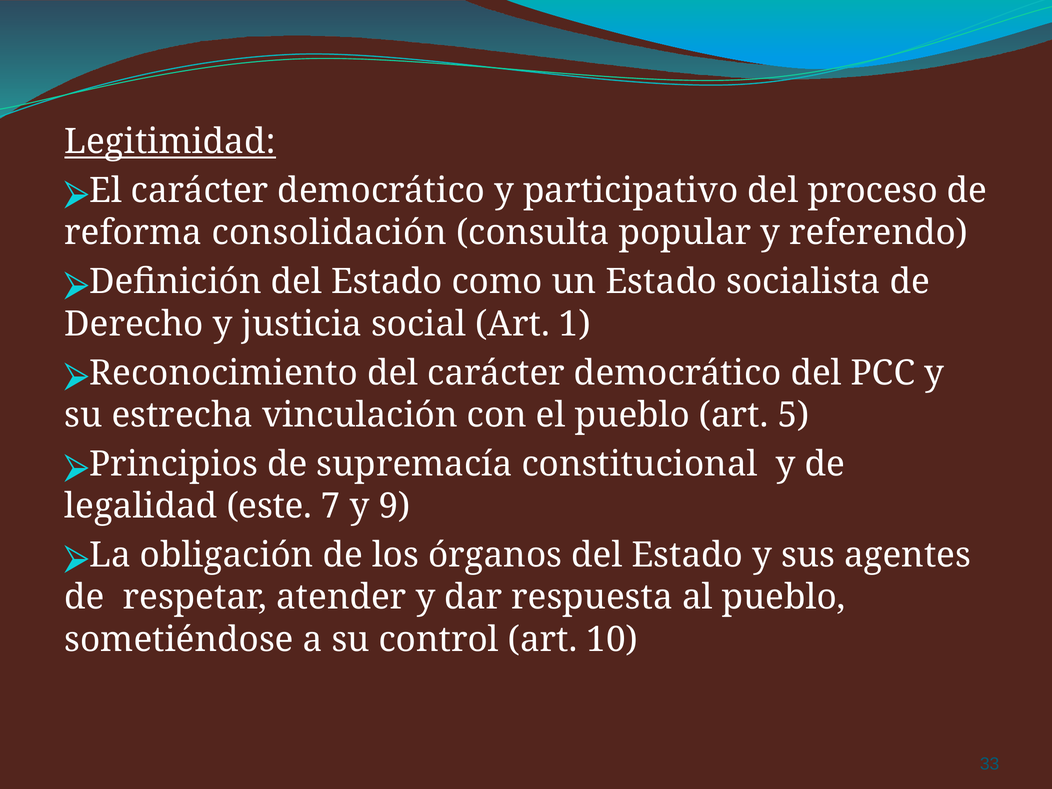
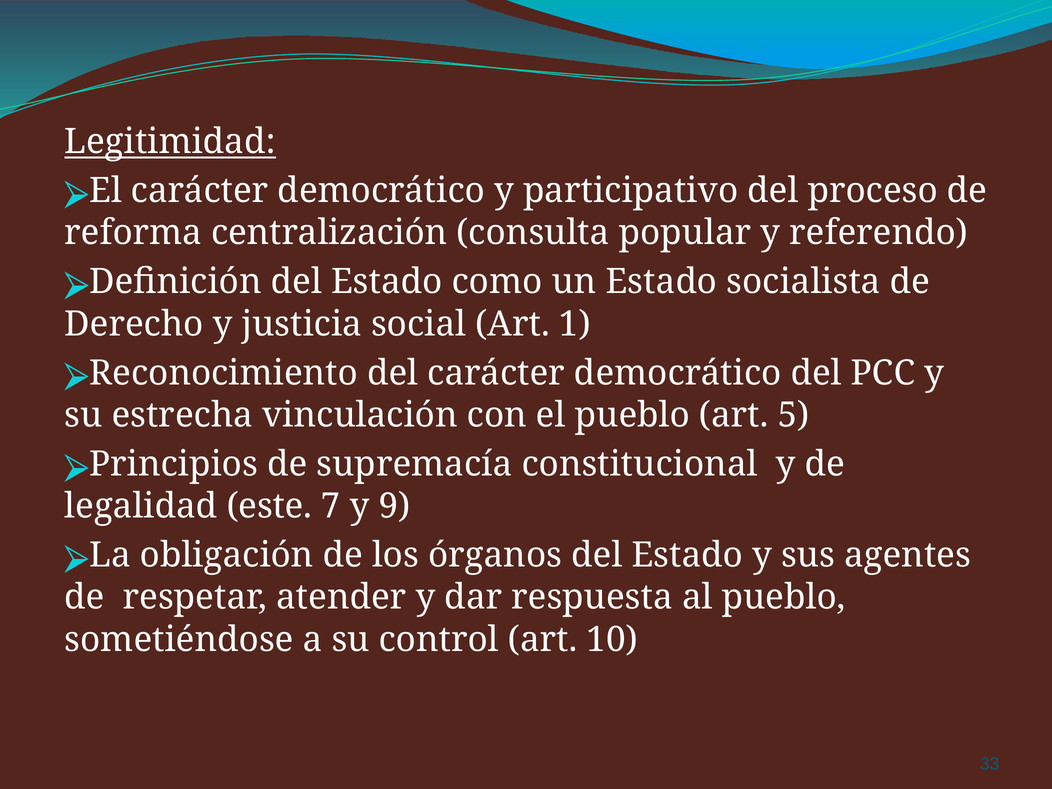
consolidación: consolidación -> centralización
